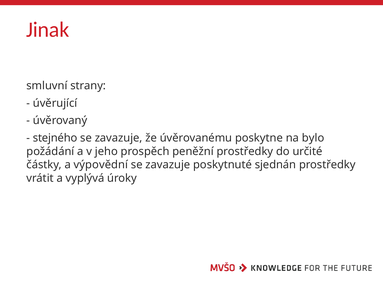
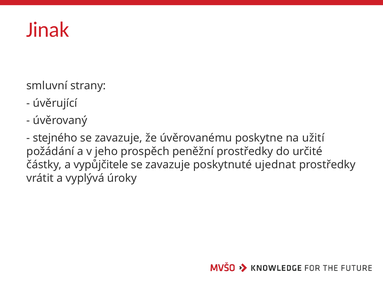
bylo: bylo -> užití
výpovědní: výpovědní -> vypůjčitele
sjednán: sjednán -> ujednat
